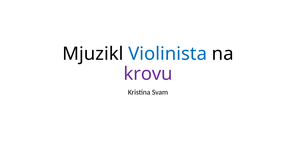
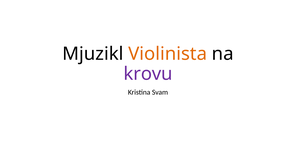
Violinista colour: blue -> orange
